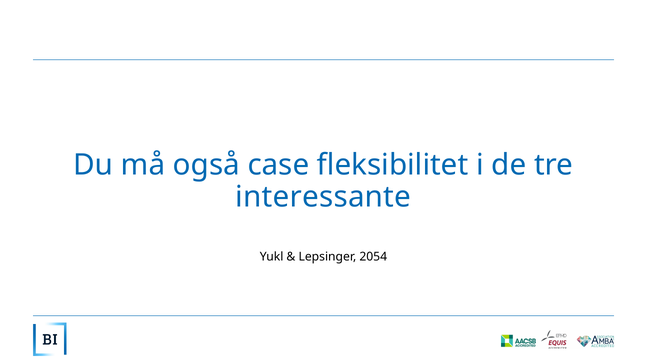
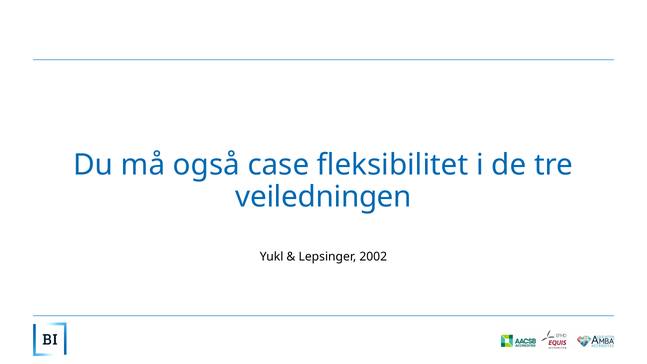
interessante: interessante -> veiledningen
2054: 2054 -> 2002
